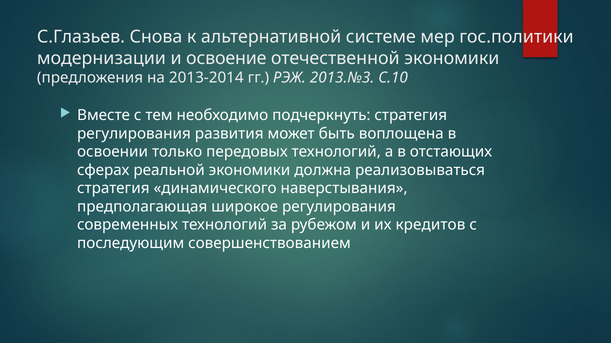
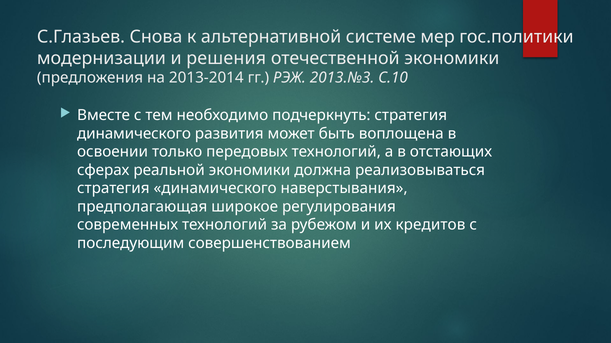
освоение: освоение -> решения
регулирования at (134, 134): регулирования -> динамического
